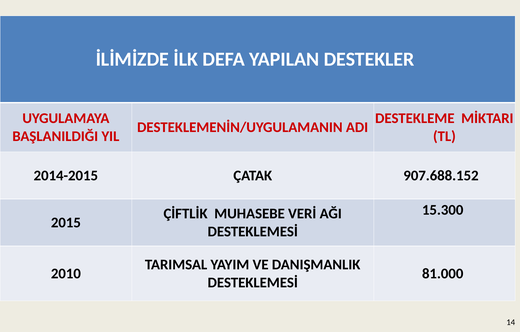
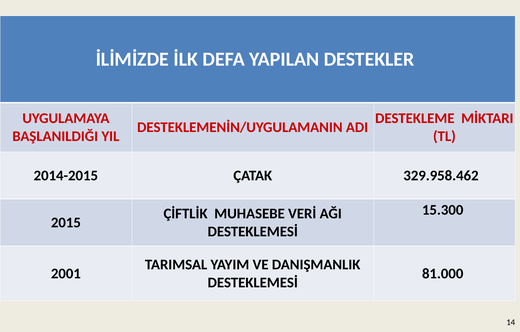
907.688.152: 907.688.152 -> 329.958.462
2010: 2010 -> 2001
